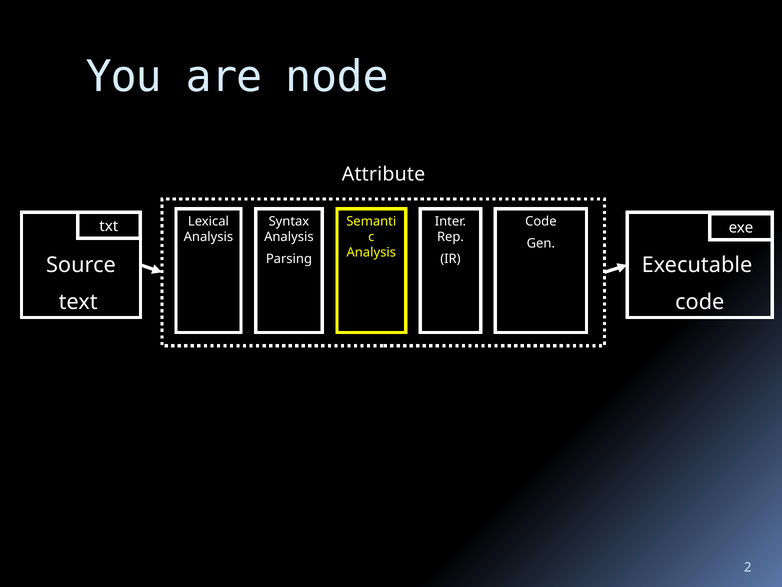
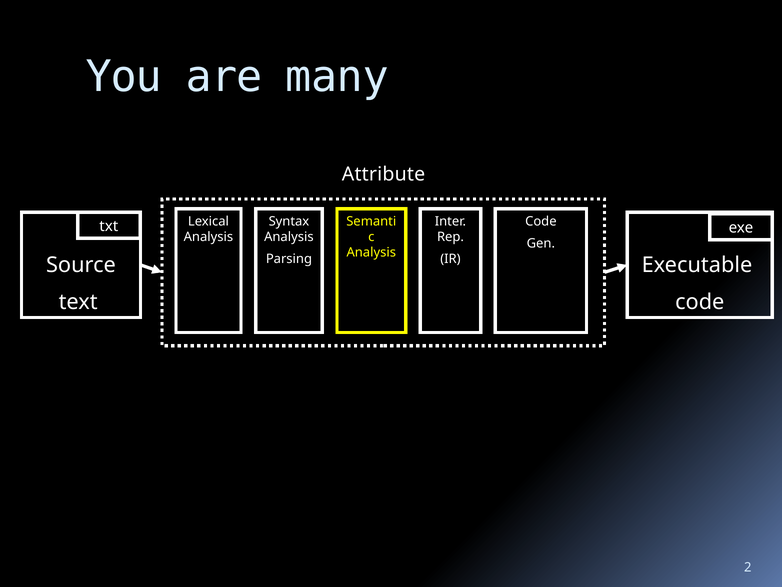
node: node -> many
